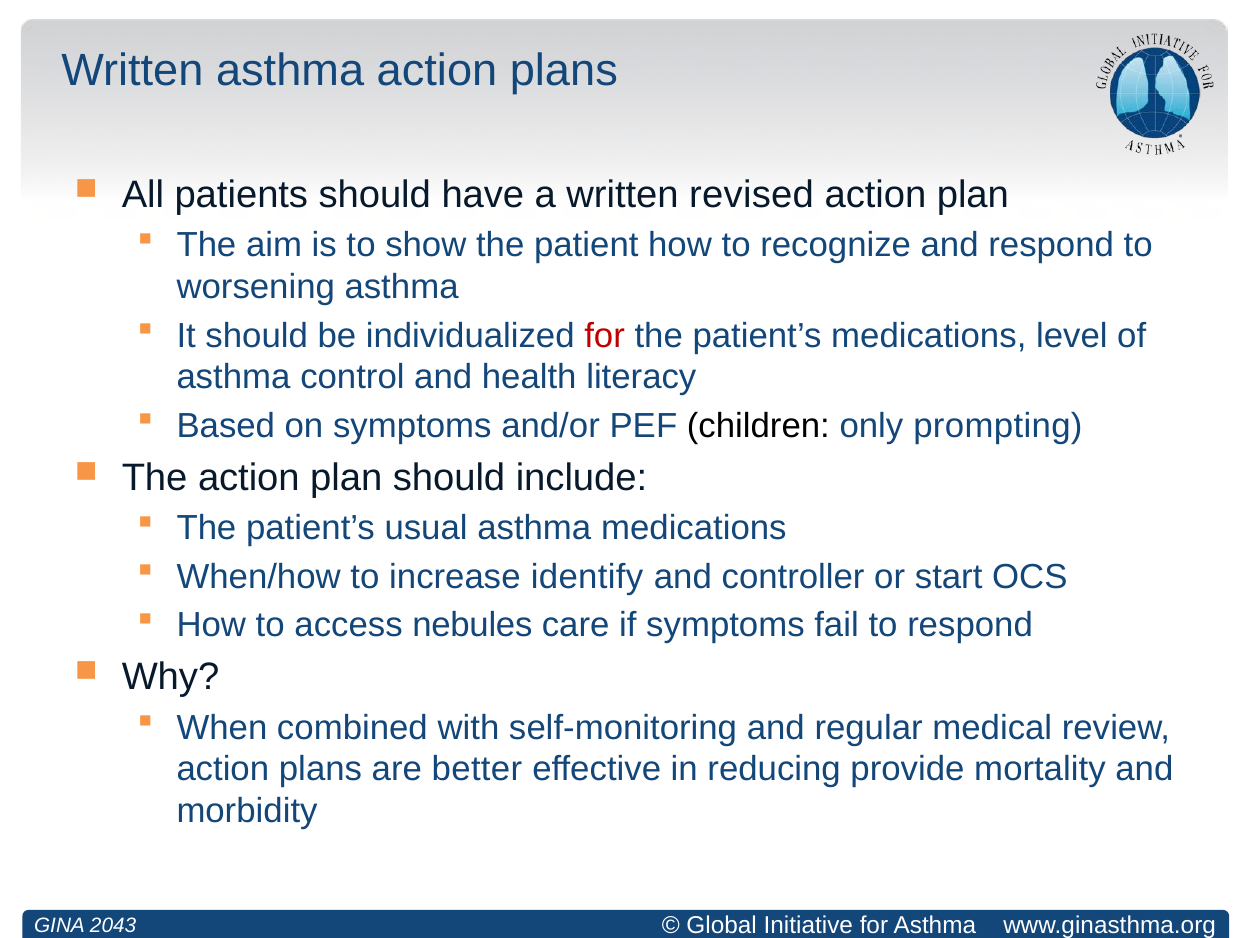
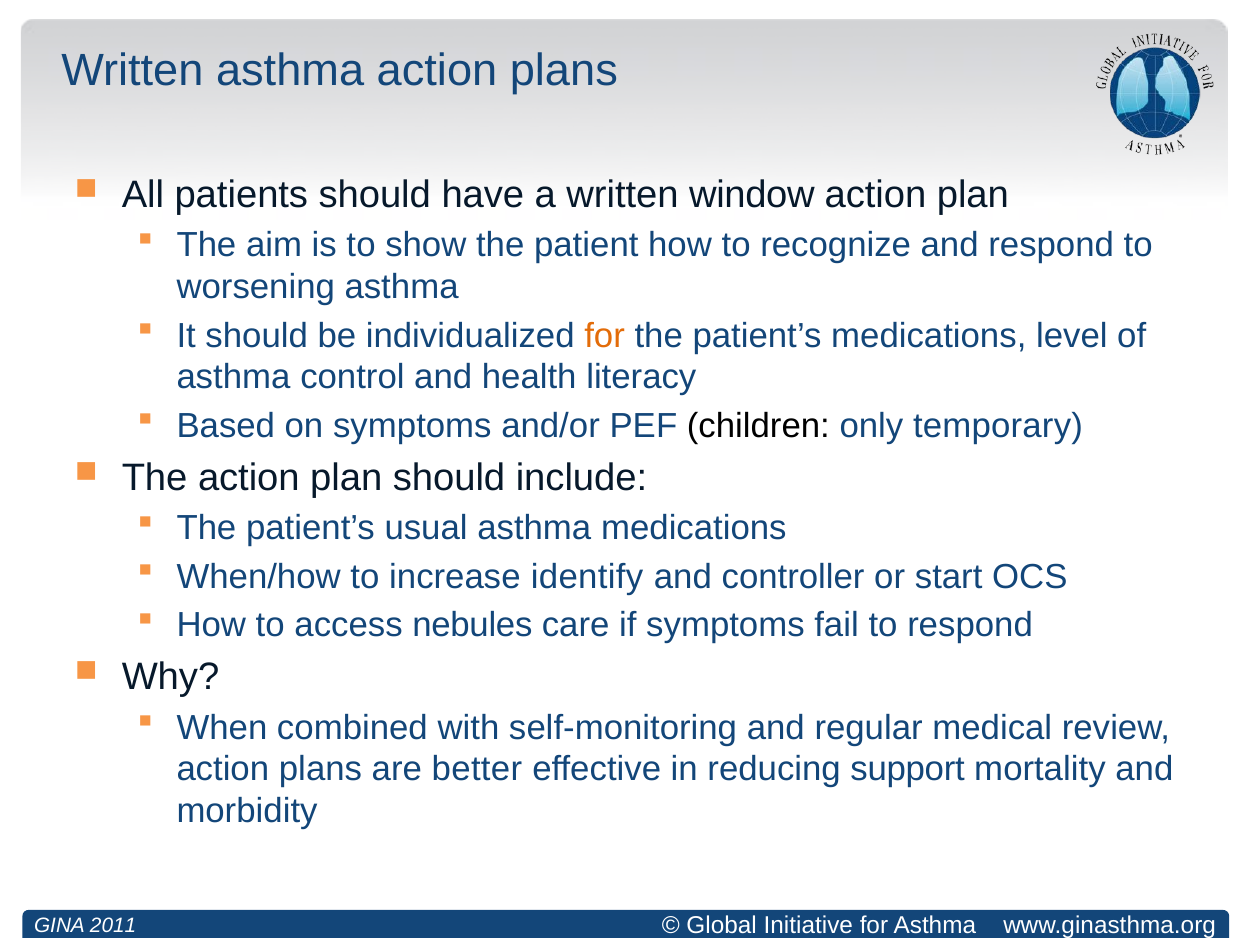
revised: revised -> window
for at (605, 336) colour: red -> orange
prompting: prompting -> temporary
provide: provide -> support
2043: 2043 -> 2011
